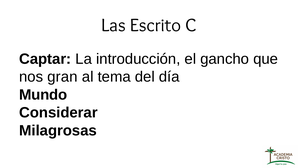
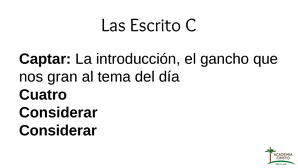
Mundo: Mundo -> Cuatro
Milagrosas at (58, 130): Milagrosas -> Considerar
